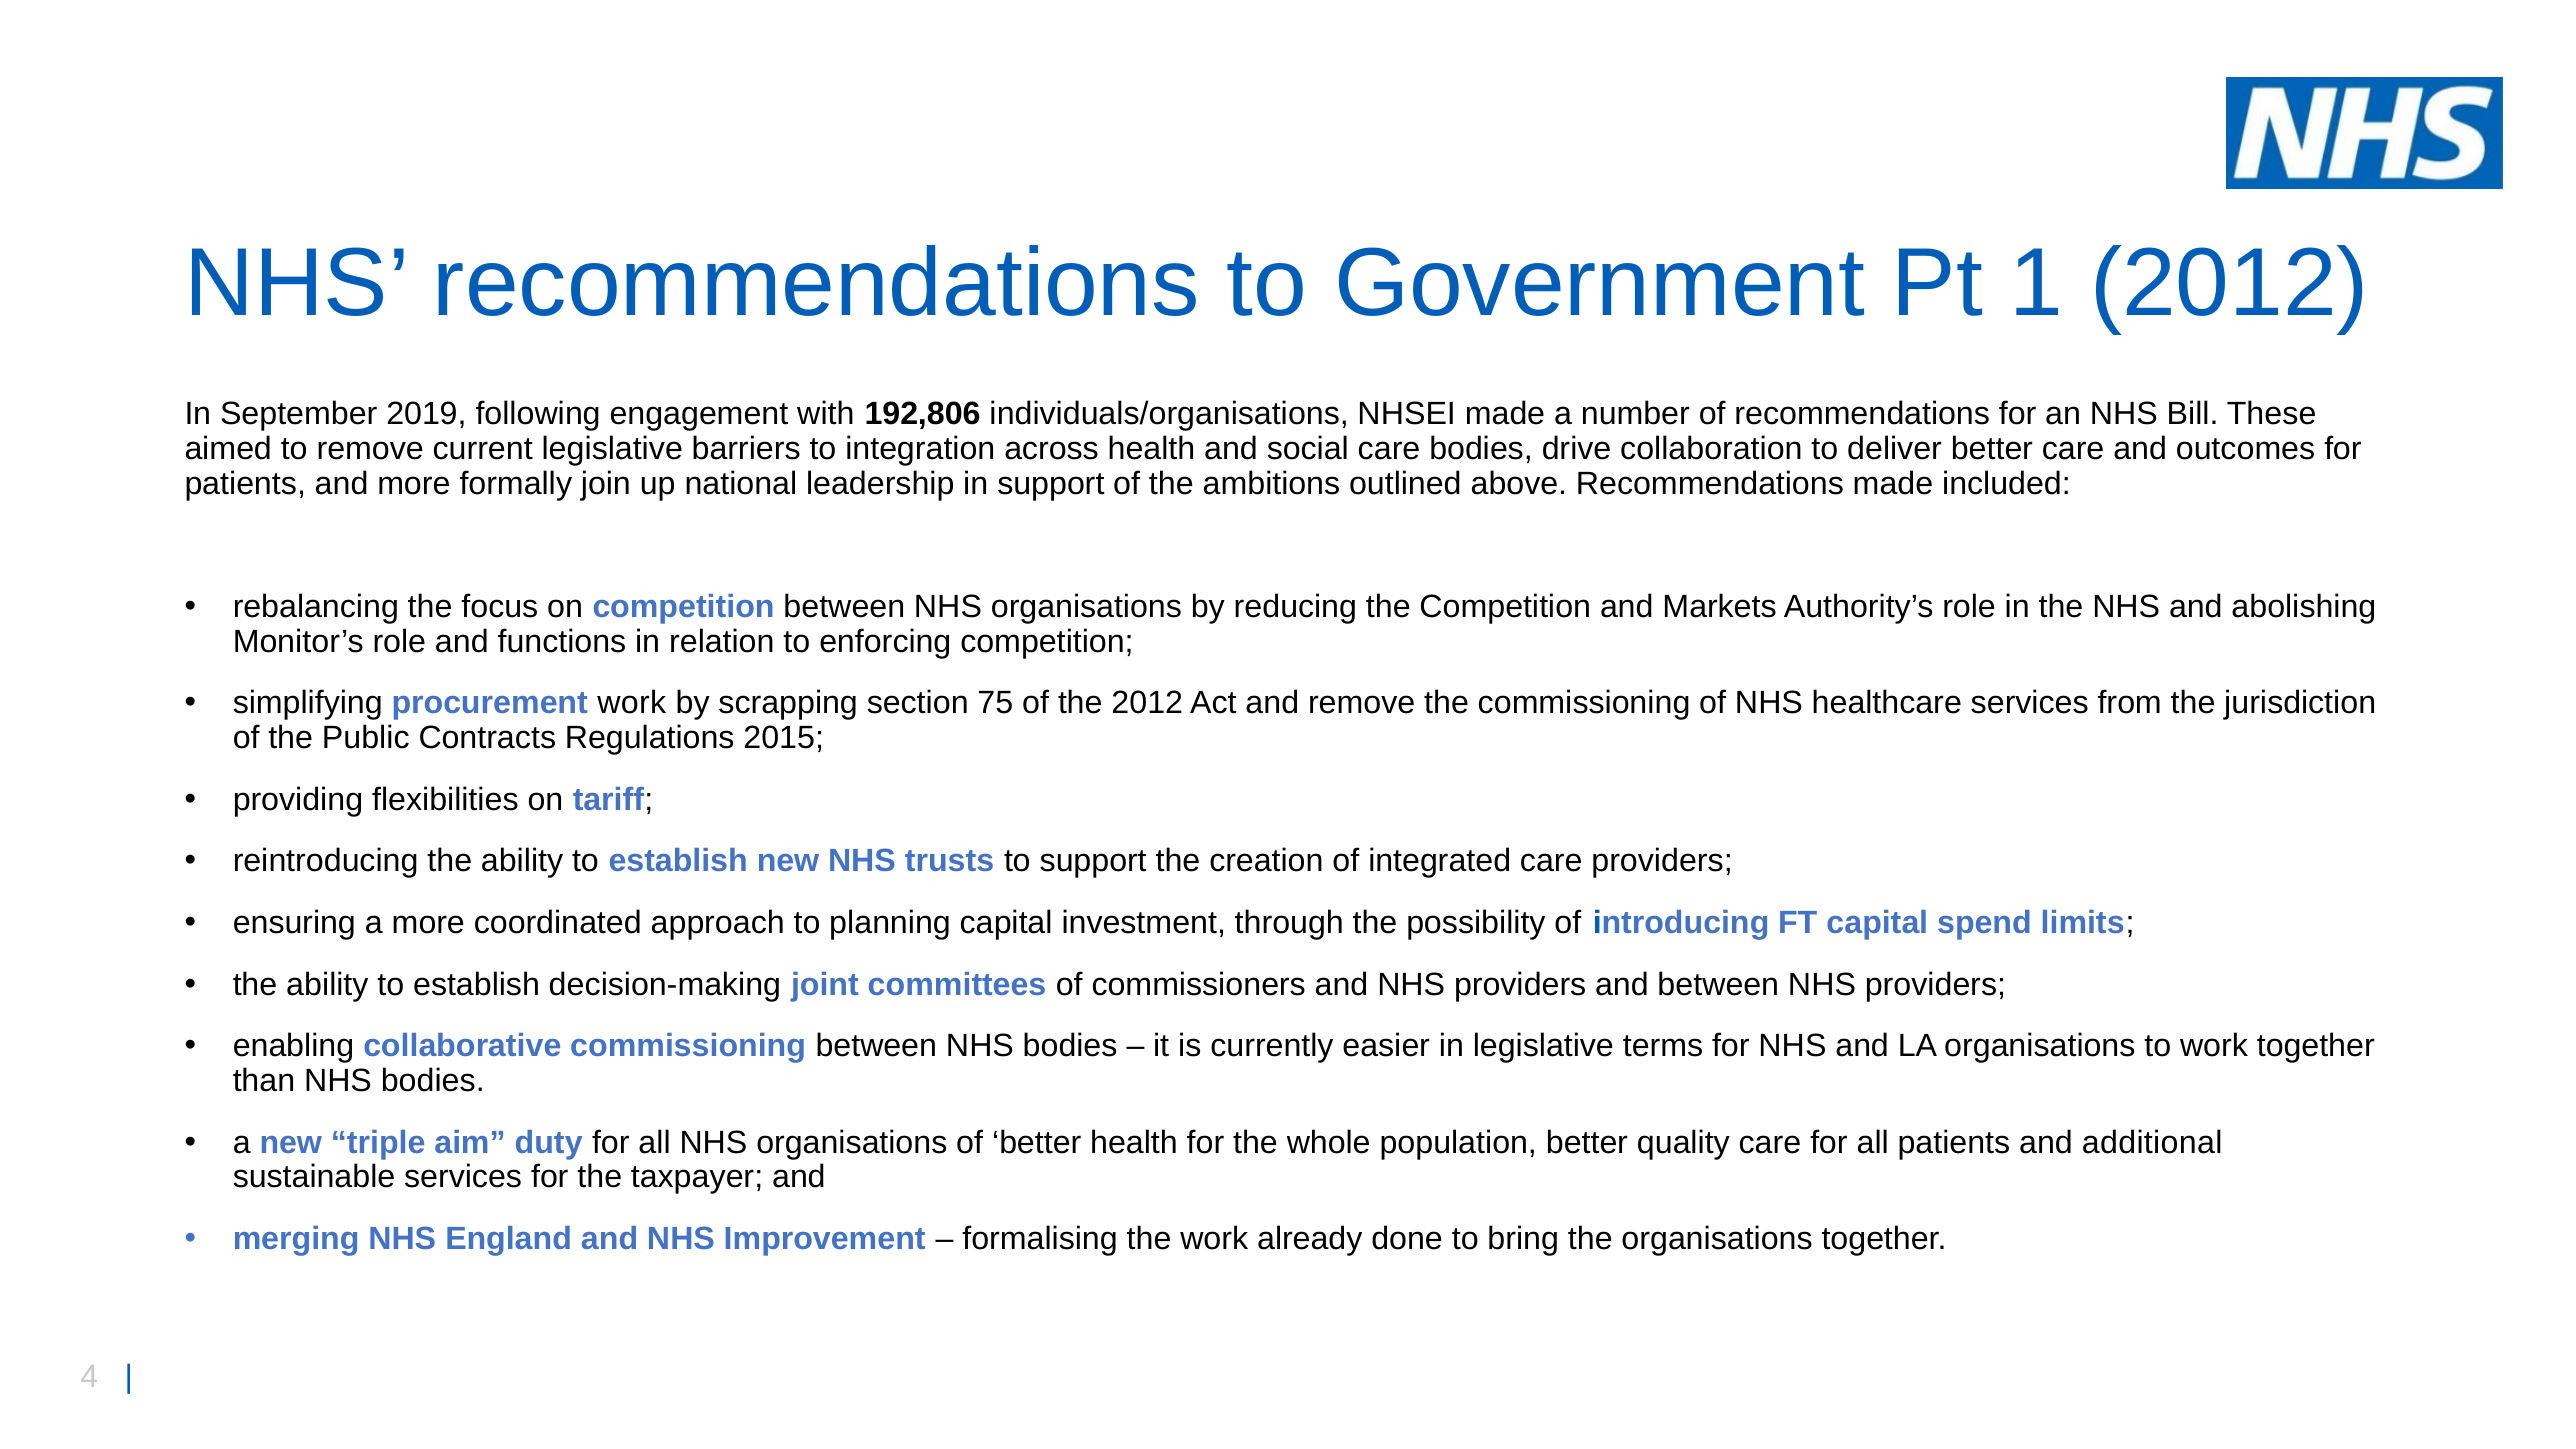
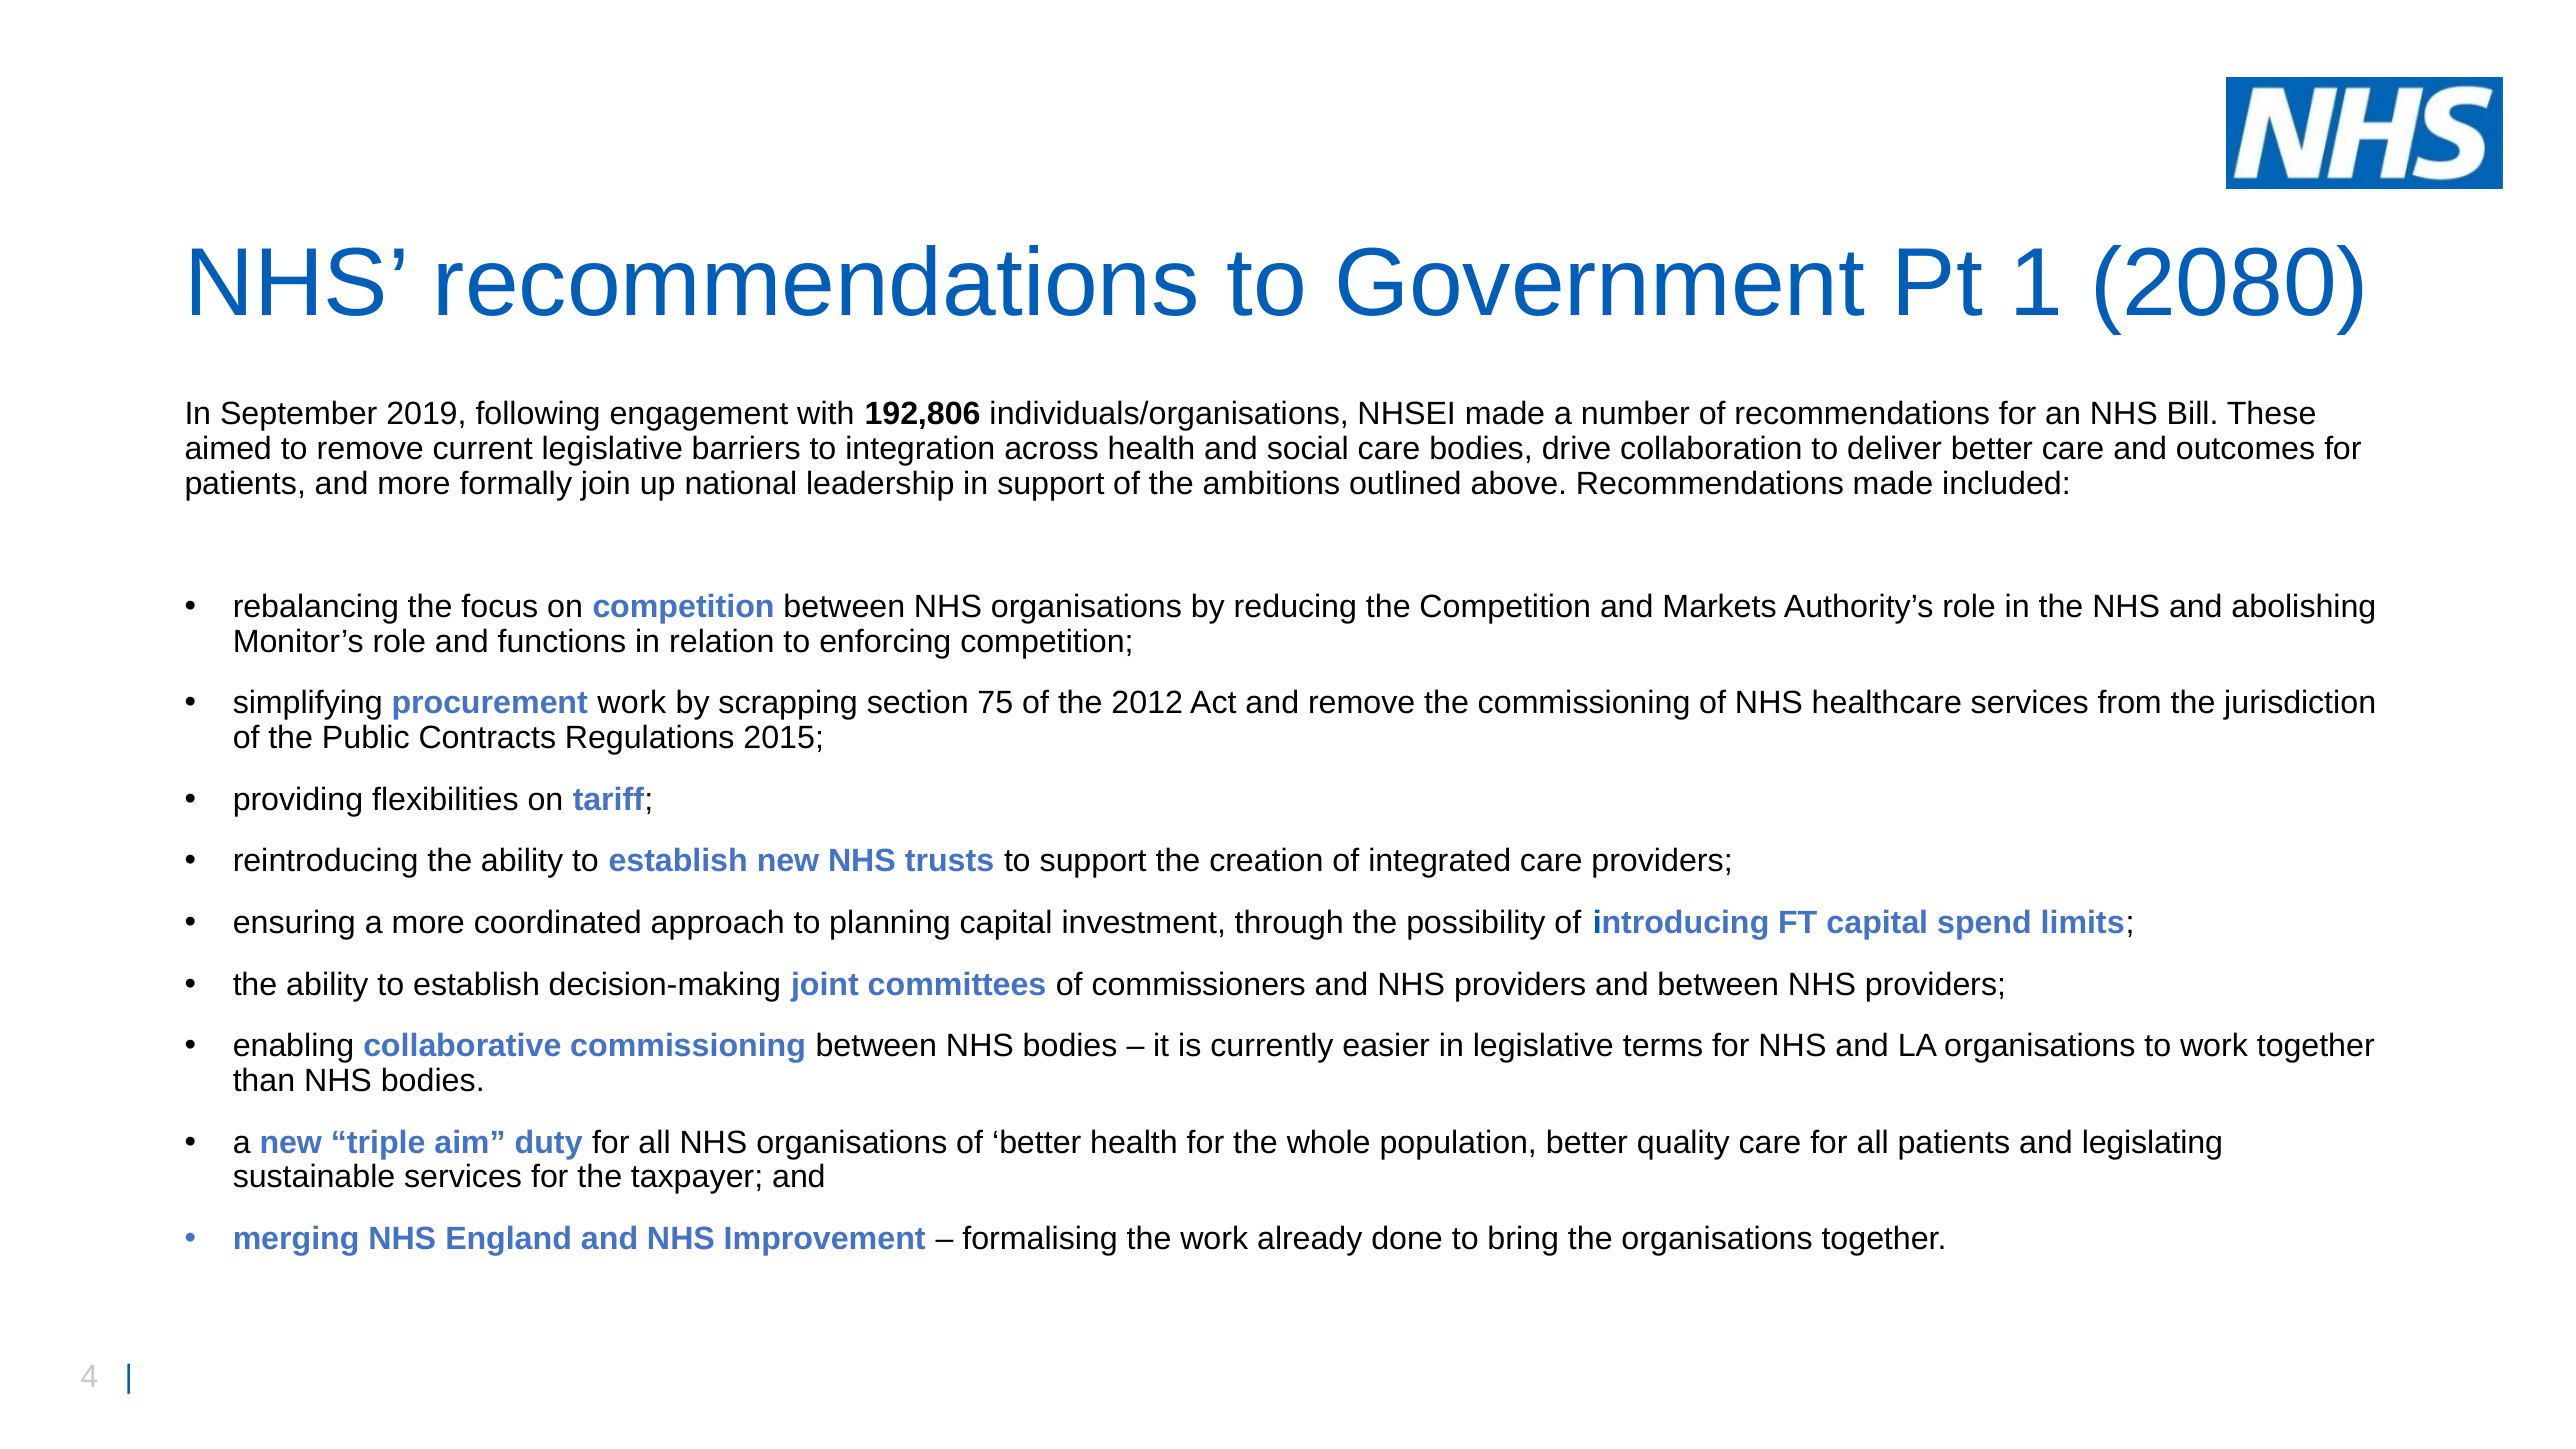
1 2012: 2012 -> 2080
additional: additional -> legislating
